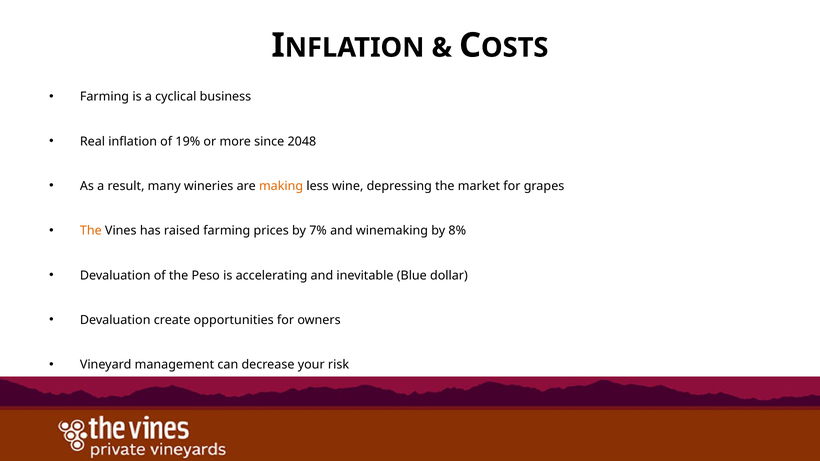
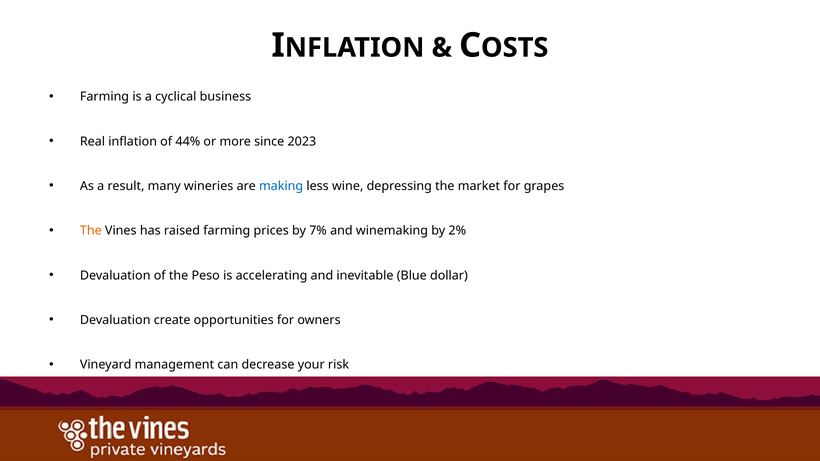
19%: 19% -> 44%
2048: 2048 -> 2023
making colour: orange -> blue
8%: 8% -> 2%
